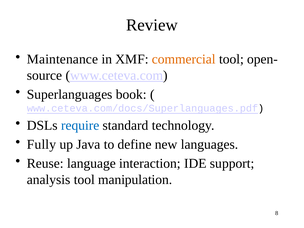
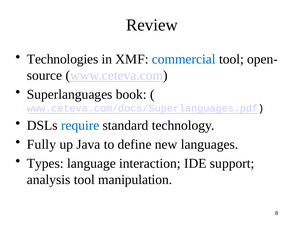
Maintenance: Maintenance -> Technologies
commercial colour: orange -> blue
Reuse: Reuse -> Types
